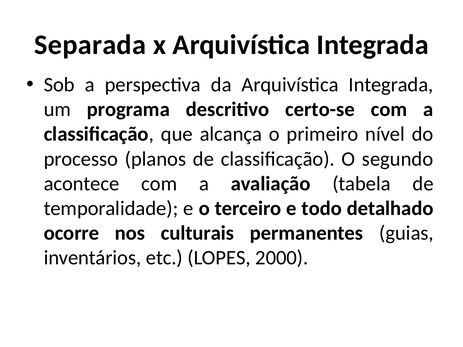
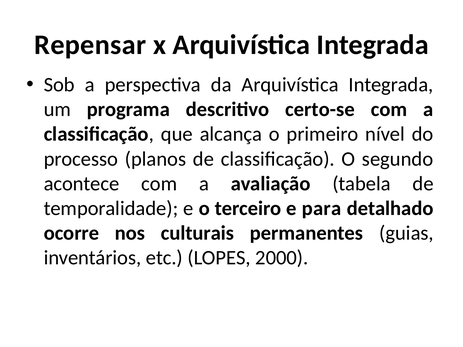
Separada: Separada -> Repensar
todo: todo -> para
